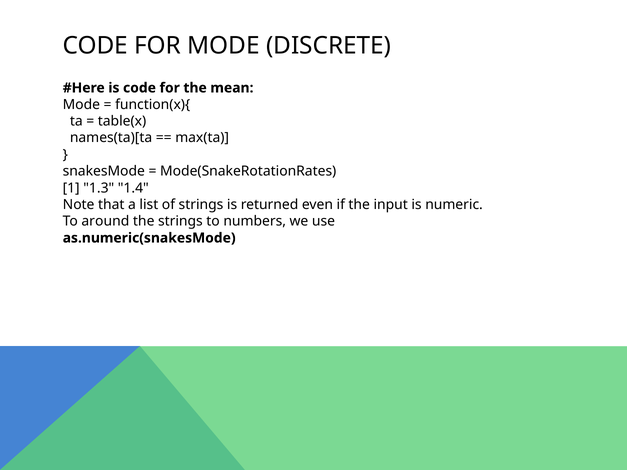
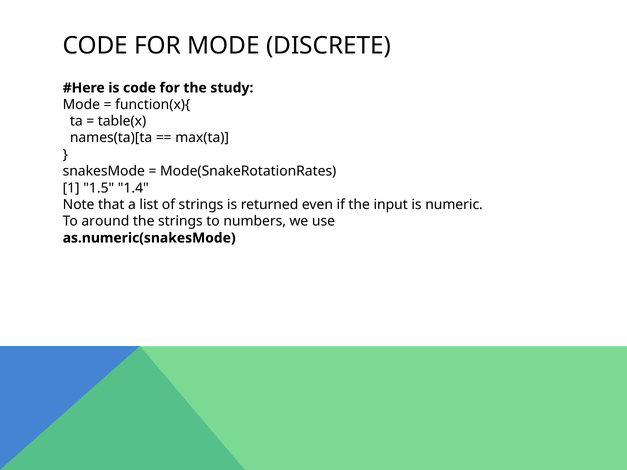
mean: mean -> study
1.3: 1.3 -> 1.5
